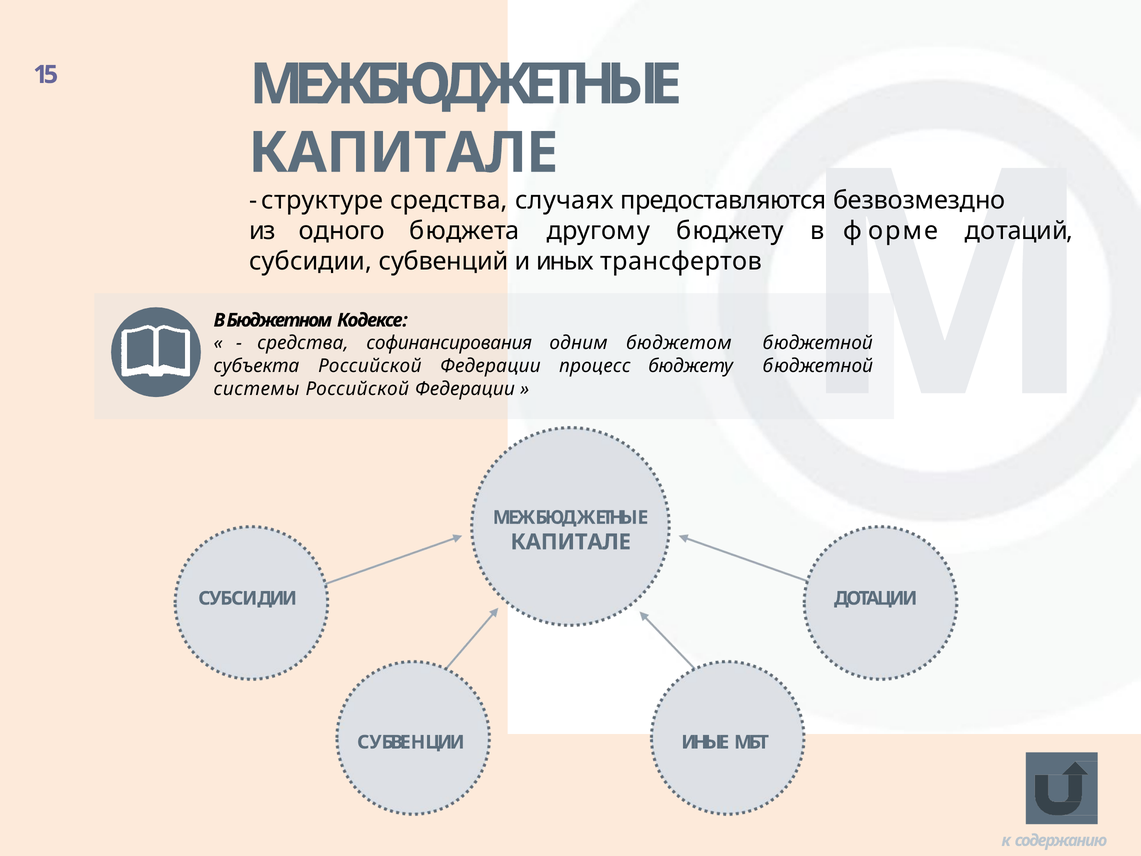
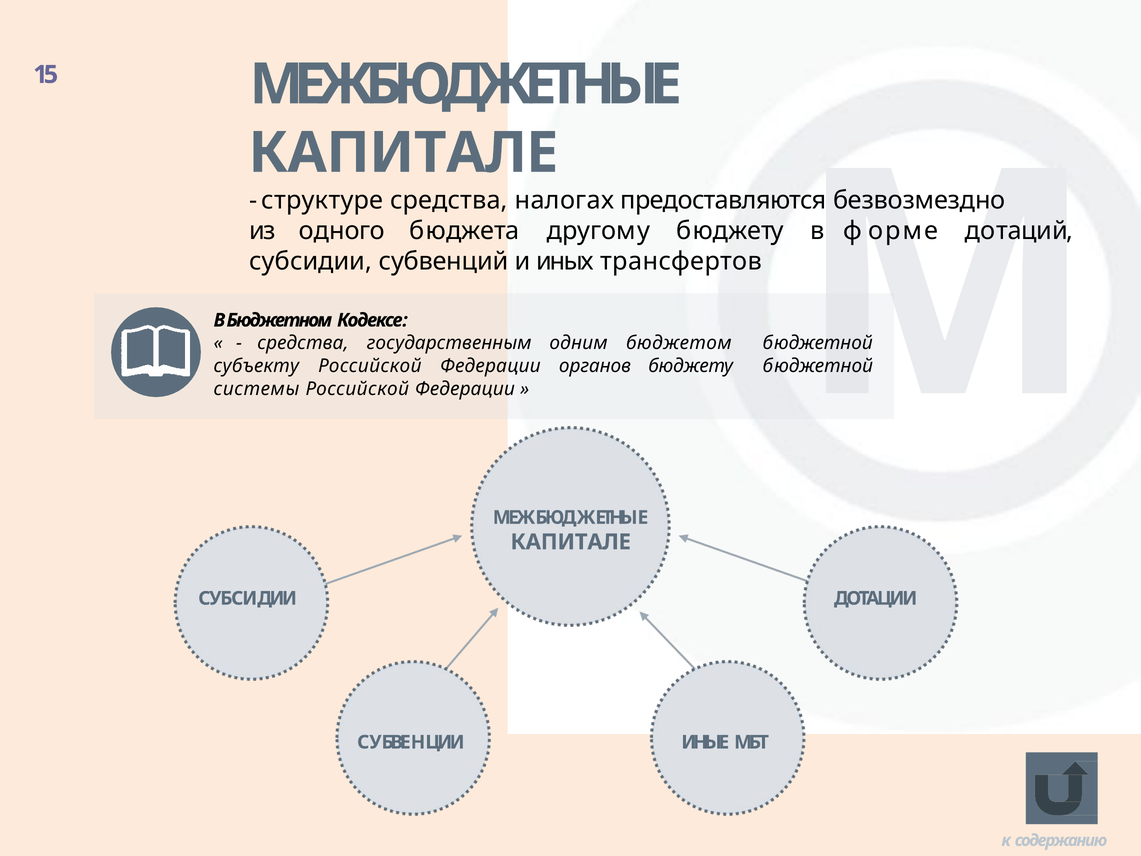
случаях: случаях -> налогах
софинансирования: софинансирования -> государственным
субъекта: субъекта -> субъекту
процесс: процесс -> органов
